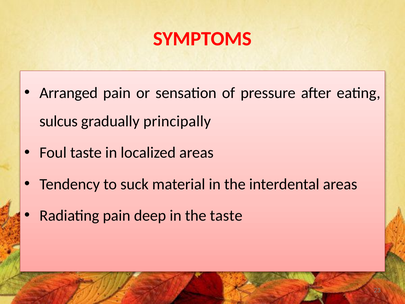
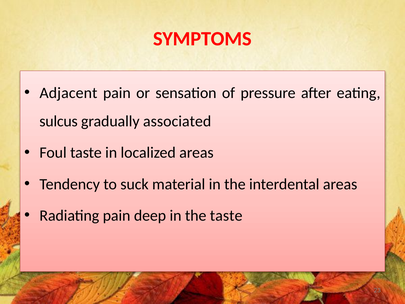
Arranged: Arranged -> Adjacent
principally: principally -> associated
